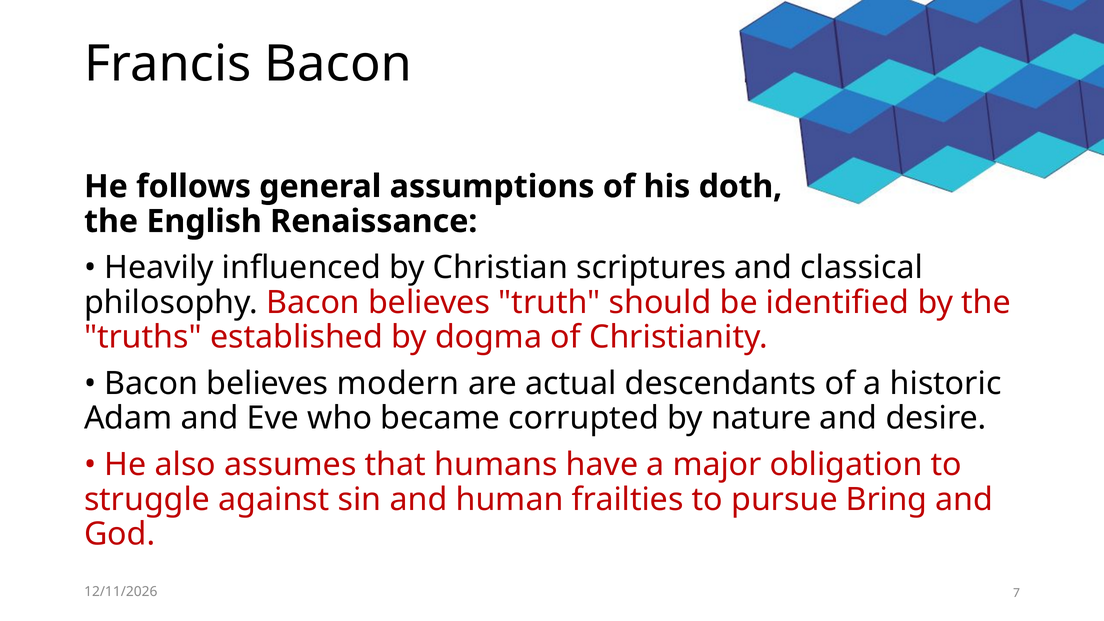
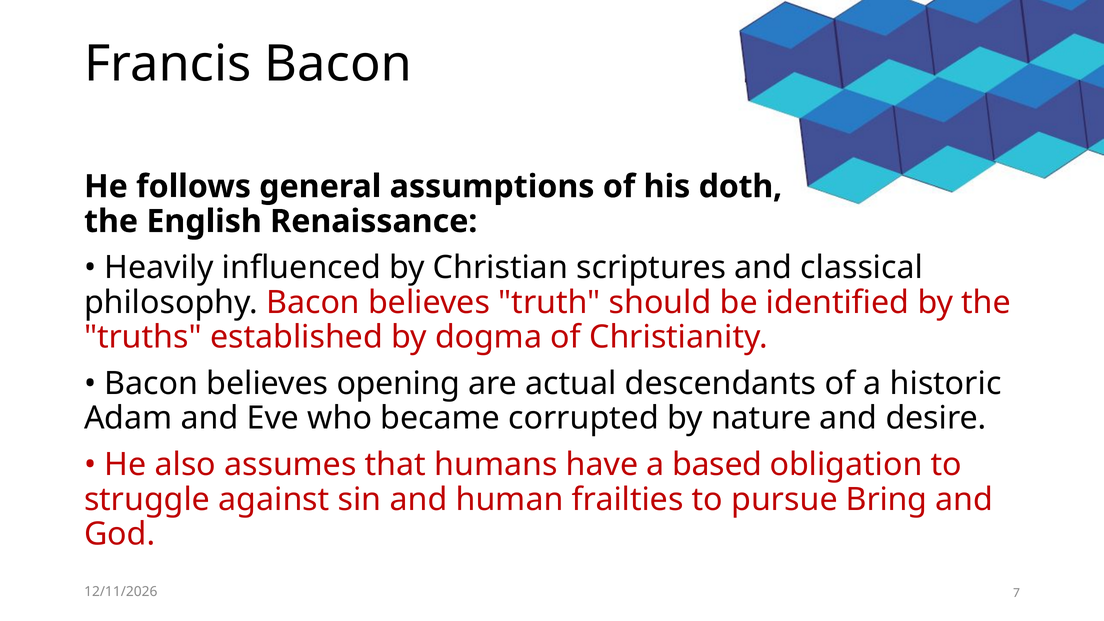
modern: modern -> opening
major: major -> based
